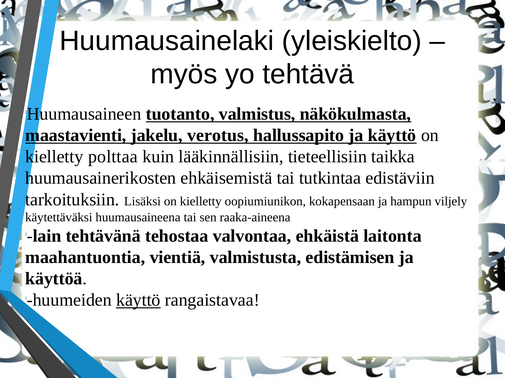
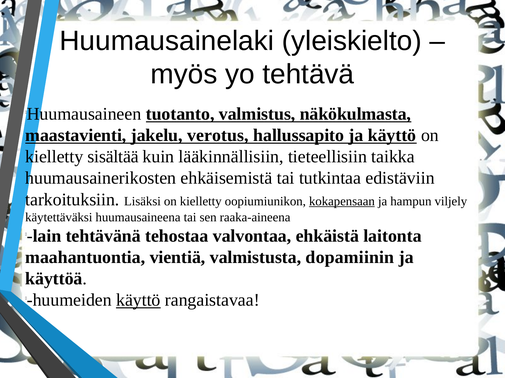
polttaa: polttaa -> sisältää
kokapensaan underline: none -> present
edistämisen: edistämisen -> dopamiinin
